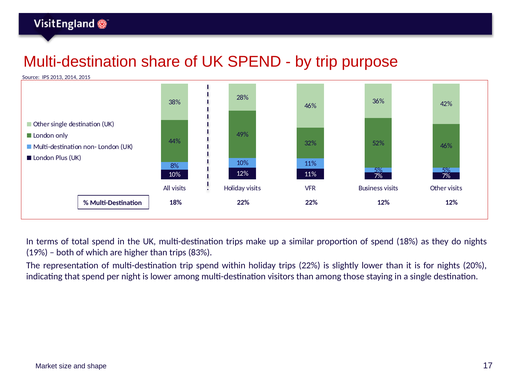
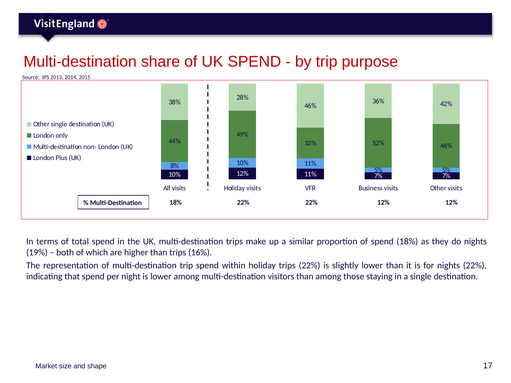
83%: 83% -> 16%
nights 20%: 20% -> 22%
